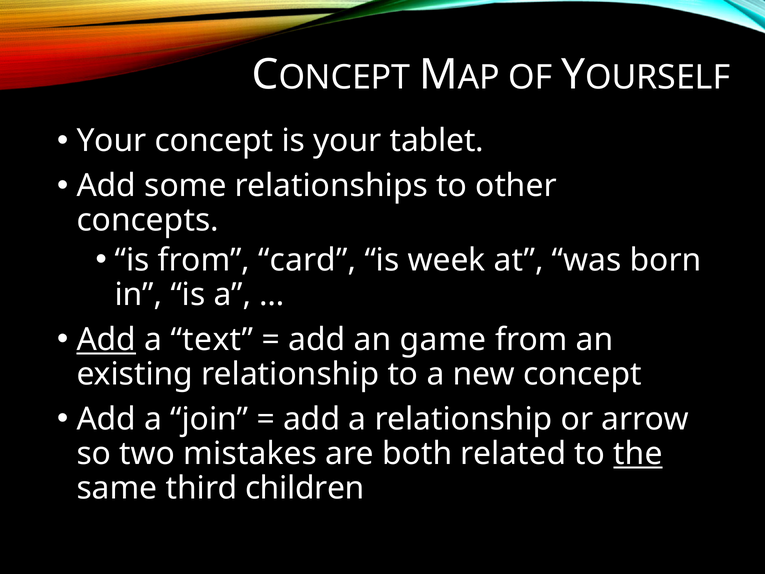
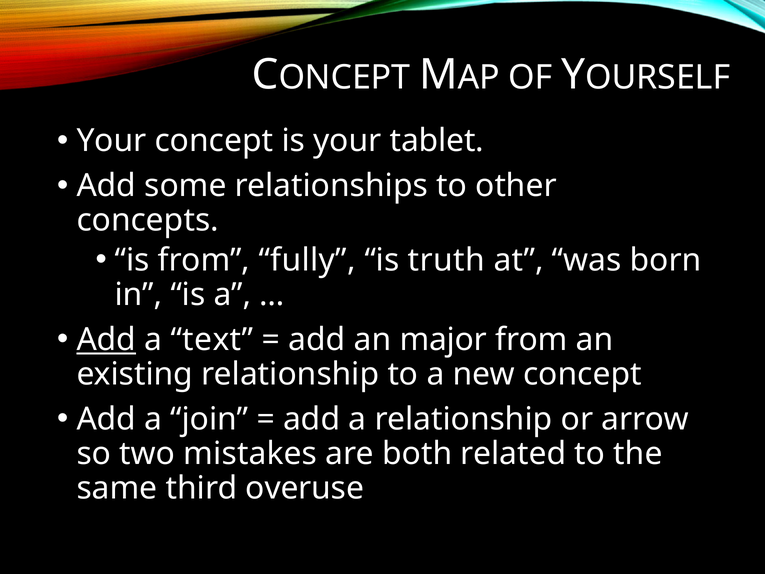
card: card -> fully
week: week -> truth
game: game -> major
the underline: present -> none
children: children -> overuse
